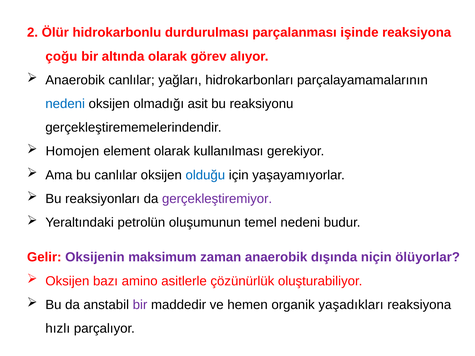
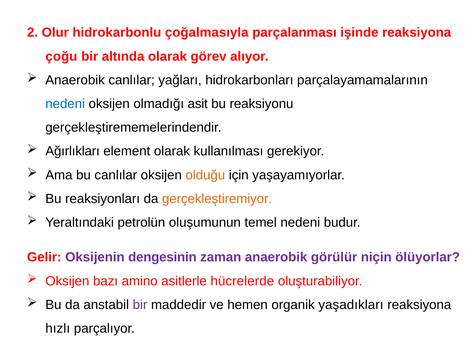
Ölür: Ölür -> Olur
durdurulması: durdurulması -> çoğalmasıyla
Homojen: Homojen -> Ağırlıkları
olduğu colour: blue -> orange
gerçekleştiremiyor colour: purple -> orange
maksimum: maksimum -> dengesinin
dışında: dışında -> görülür
çözünürlük: çözünürlük -> hücrelerde
